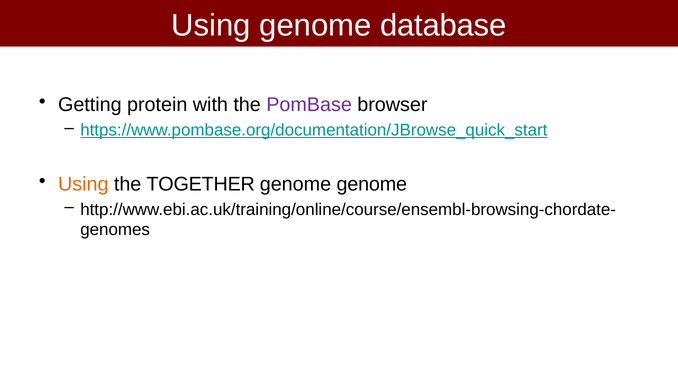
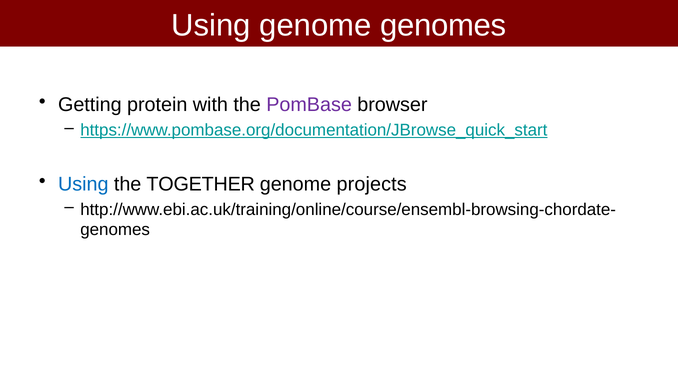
genome database: database -> genomes
Using at (83, 184) colour: orange -> blue
genome genome: genome -> projects
